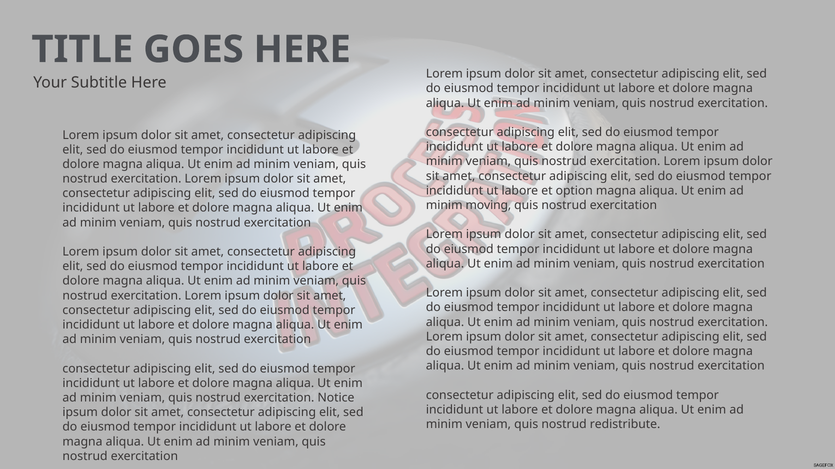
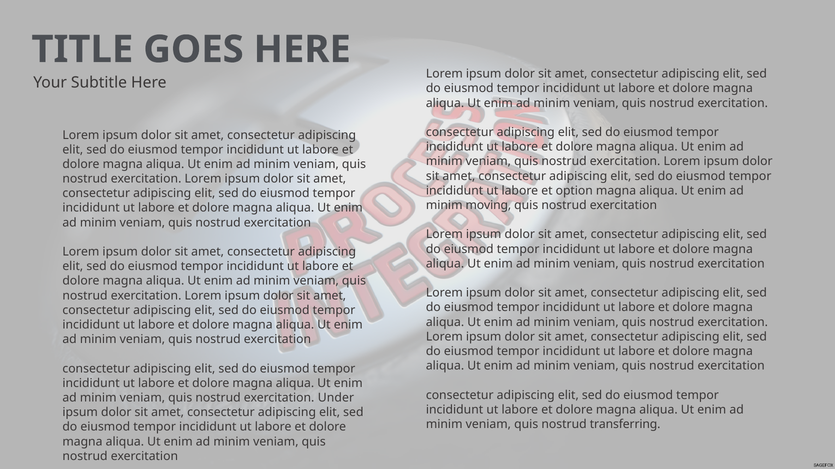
Notice: Notice -> Under
redistribute: redistribute -> transferring
